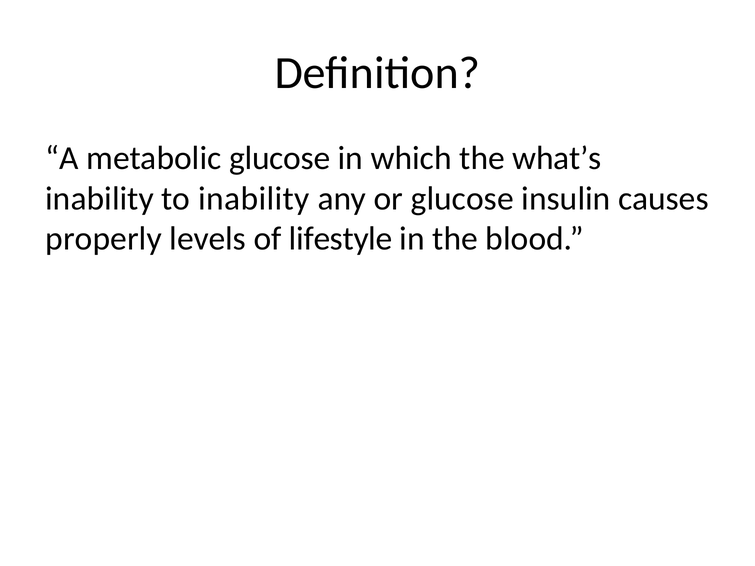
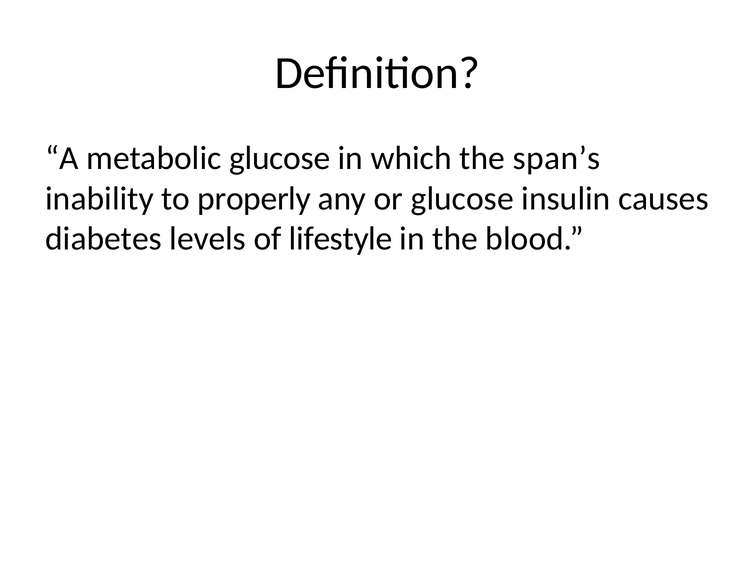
what’s: what’s -> span’s
to inability: inability -> properly
properly: properly -> diabetes
